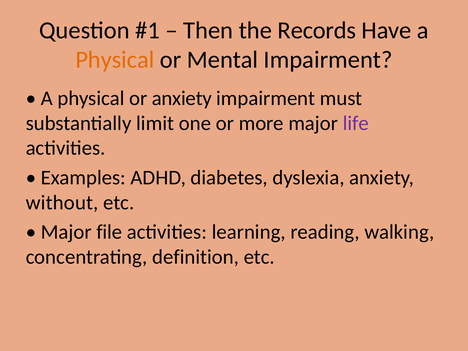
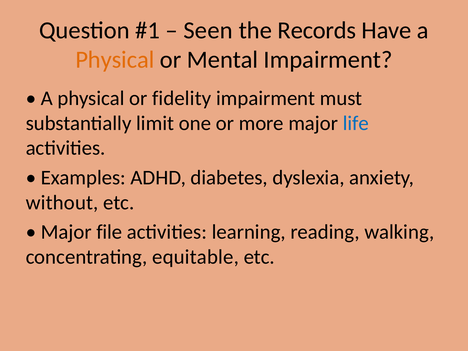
Then: Then -> Seen
or anxiety: anxiety -> fidelity
life colour: purple -> blue
definition: definition -> equitable
